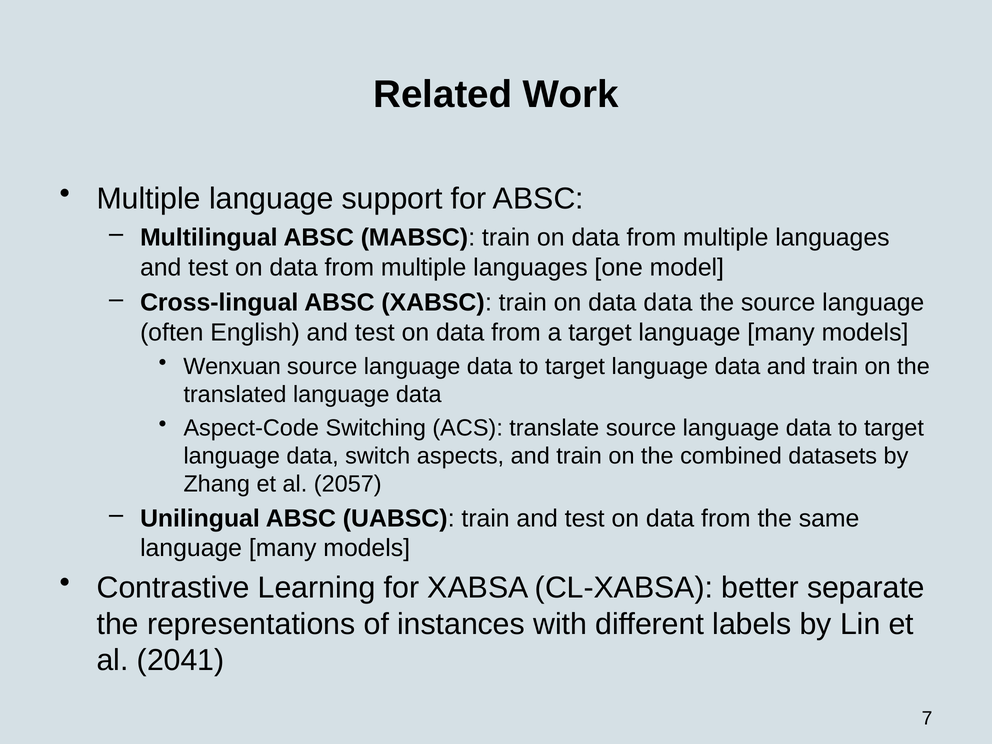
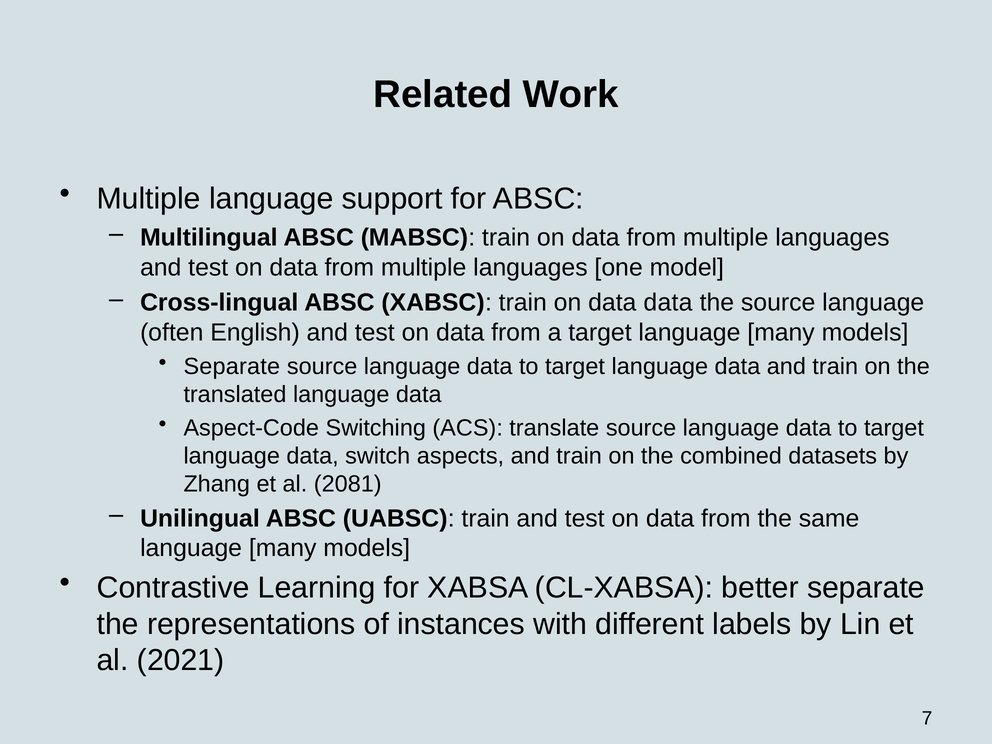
Wenxuan at (232, 367): Wenxuan -> Separate
2057: 2057 -> 2081
2041: 2041 -> 2021
